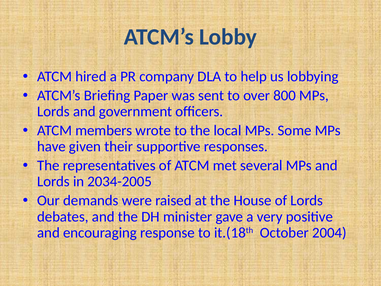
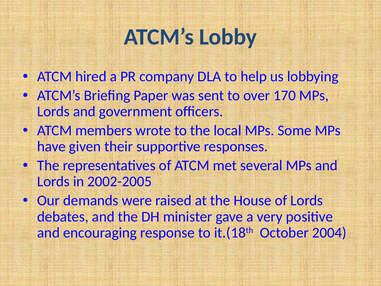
800: 800 -> 170
2034-2005: 2034-2005 -> 2002-2005
